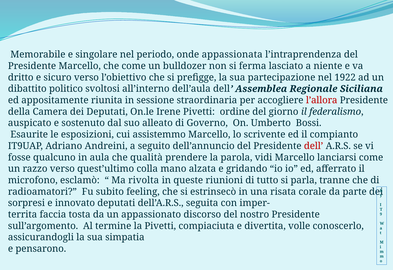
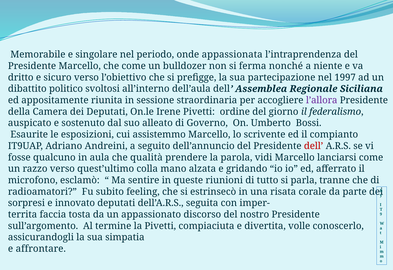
lasciato: lasciato -> nonché
1922: 1922 -> 1997
l’allora colour: red -> purple
rivolta: rivolta -> sentire
pensarono: pensarono -> affrontare
